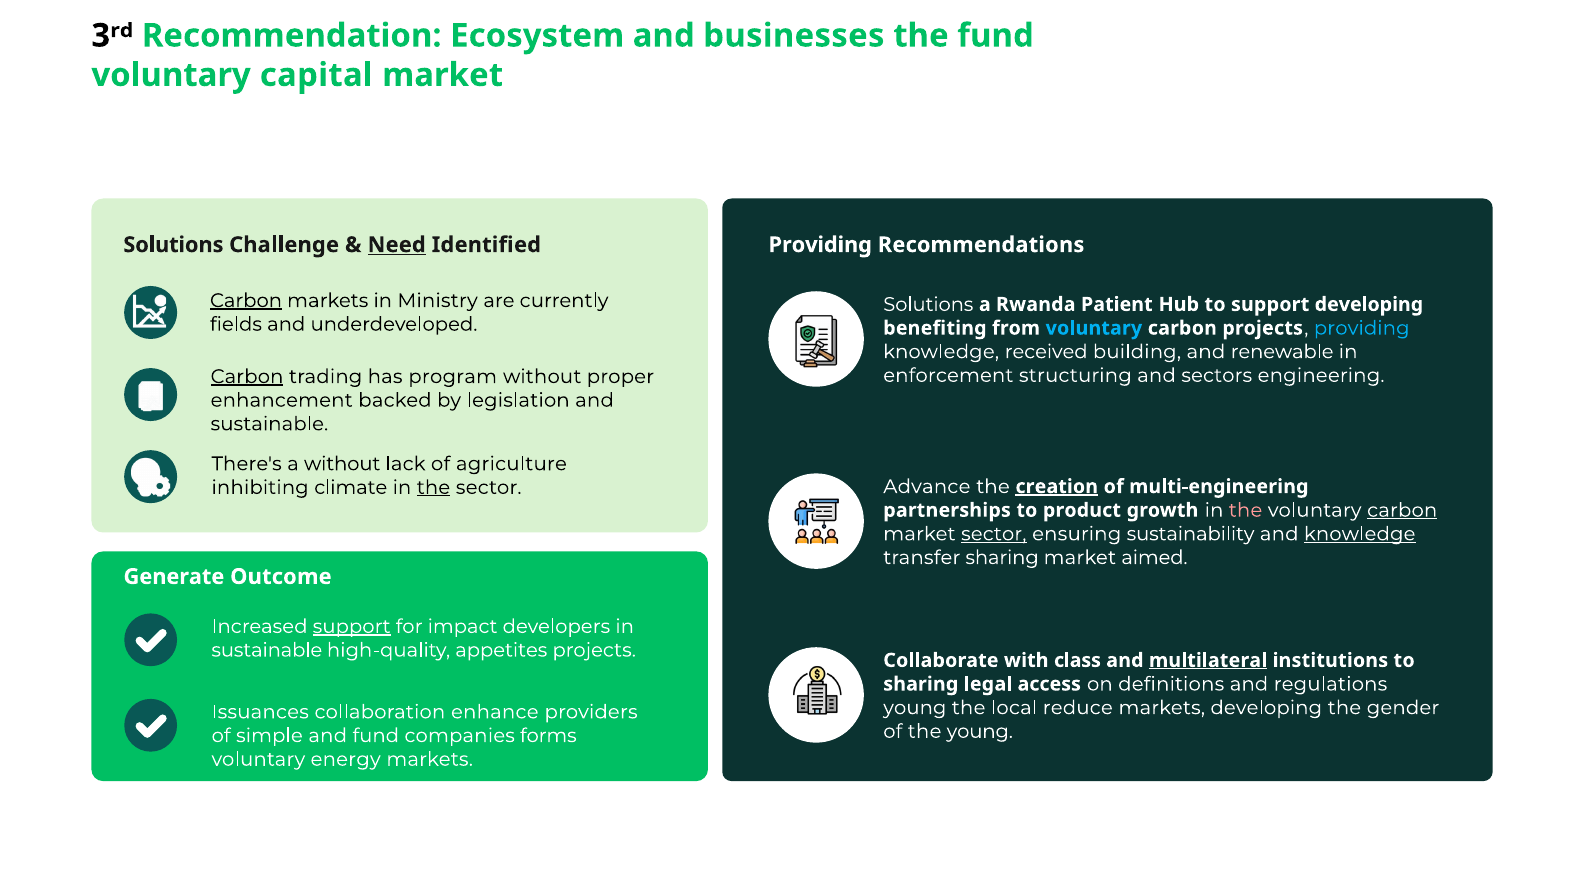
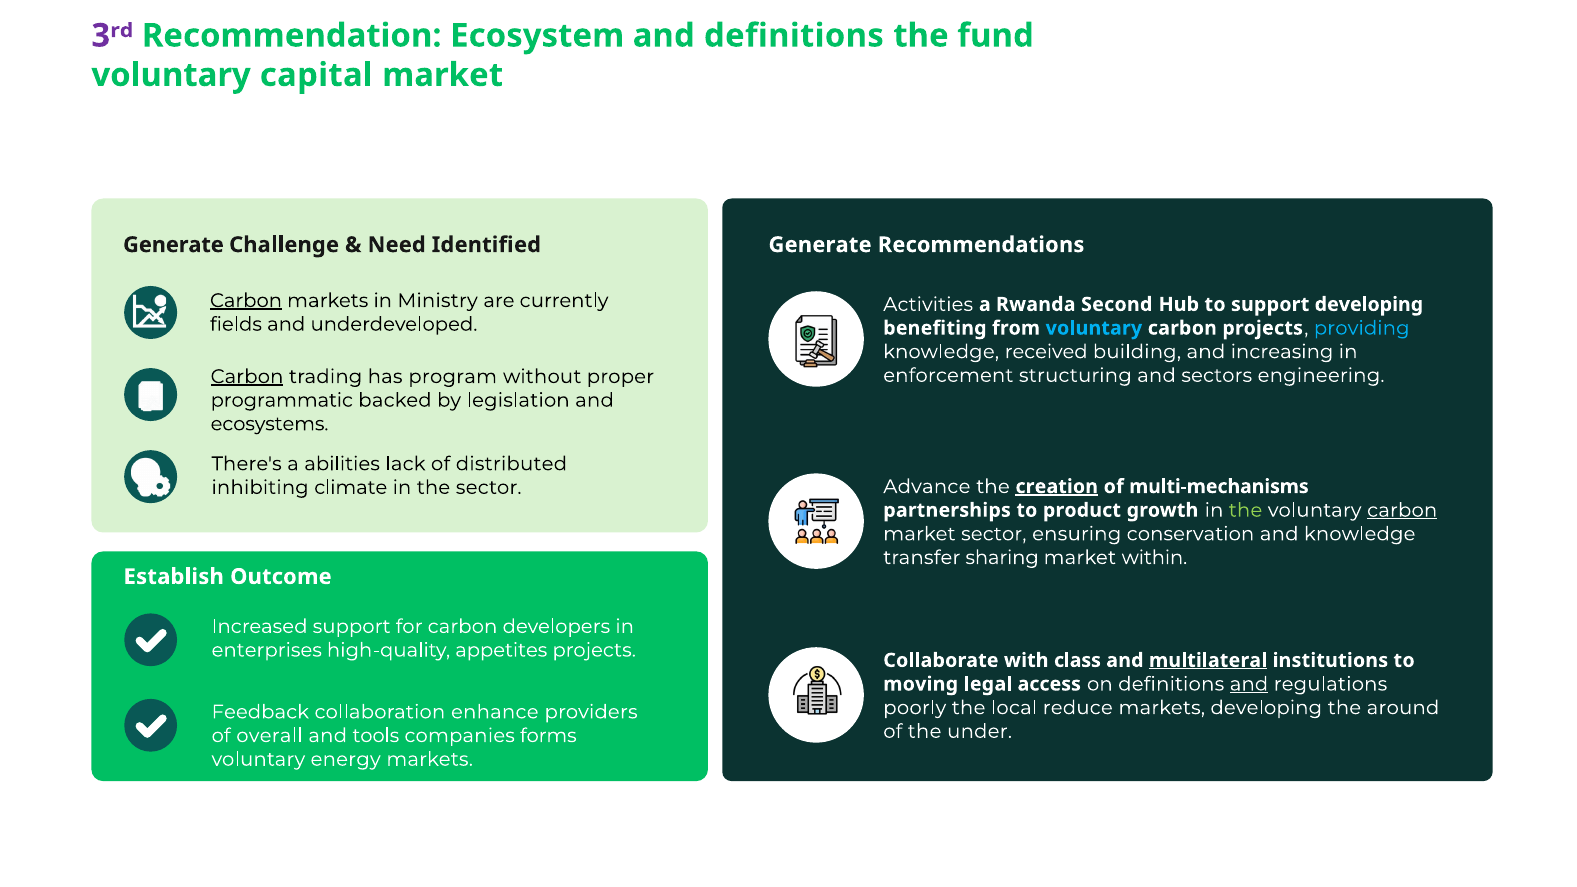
3ʳᵈ colour: black -> purple
and businesses: businesses -> definitions
Solutions at (173, 245): Solutions -> Generate
Need underline: present -> none
Providing at (820, 245): Providing -> Generate
Solutions at (928, 304): Solutions -> Activities
Patient: Patient -> Second
renewable: renewable -> increasing
enhancement: enhancement -> programmatic
sustainable at (269, 424): sustainable -> ecosystems
a without: without -> abilities
agriculture: agriculture -> distributed
multi-engineering: multi-engineering -> multi-mechanisms
the at (433, 487) underline: present -> none
the at (1246, 510) colour: pink -> light green
sector at (994, 534) underline: present -> none
sustainability: sustainability -> conservation
knowledge at (1360, 534) underline: present -> none
aimed: aimed -> within
Generate: Generate -> Establish
support at (352, 626) underline: present -> none
for impact: impact -> carbon
sustainable at (267, 650): sustainable -> enterprises
sharing at (921, 684): sharing -> moving
and at (1249, 684) underline: none -> present
young at (915, 708): young -> poorly
gender: gender -> around
Issuances: Issuances -> Feedback
the young: young -> under
simple: simple -> overall
and fund: fund -> tools
